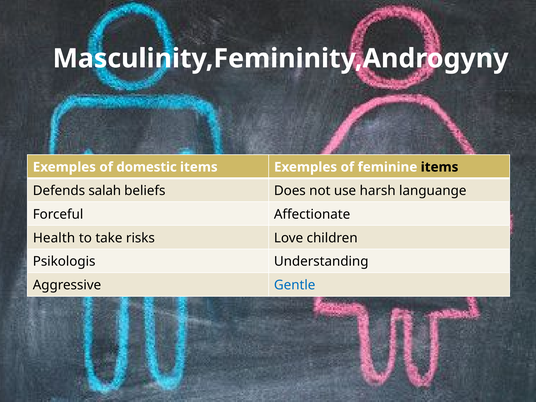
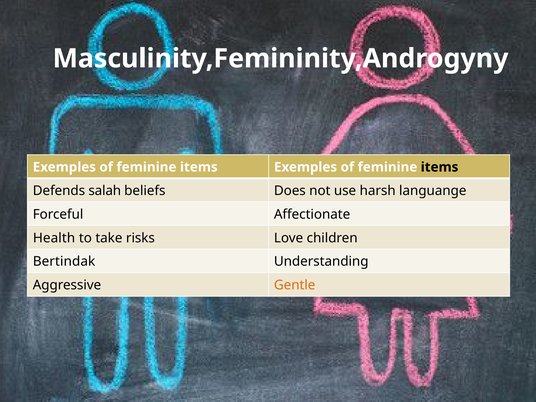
domestic at (147, 167): domestic -> feminine
Psikologis: Psikologis -> Bertindak
Gentle colour: blue -> orange
